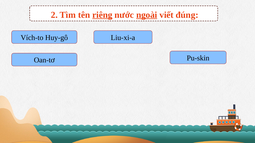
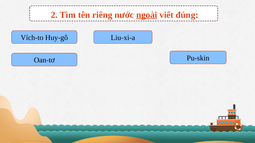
riêng underline: present -> none
